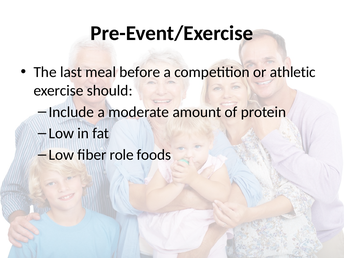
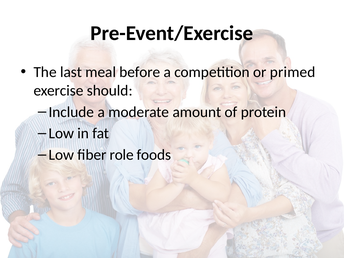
athletic: athletic -> primed
